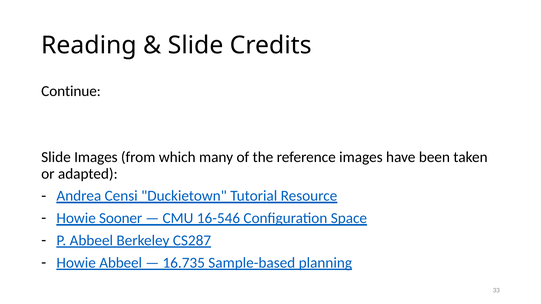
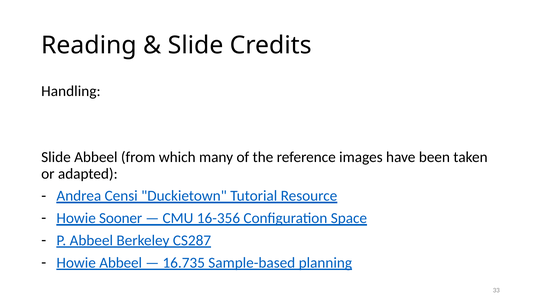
Continue: Continue -> Handling
Slide Images: Images -> Abbeel
16-546: 16-546 -> 16-356
